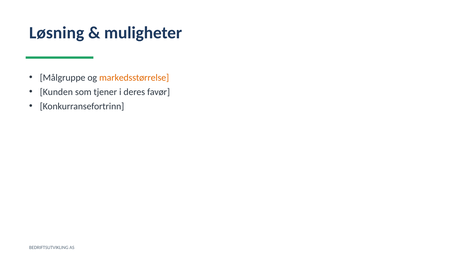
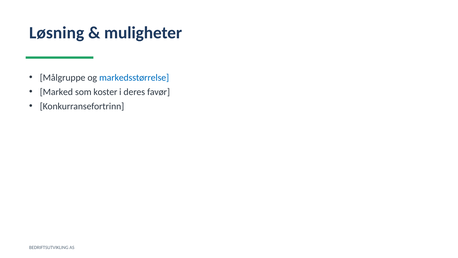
markedsstørrelse colour: orange -> blue
Kunden: Kunden -> Marked
tjener: tjener -> koster
